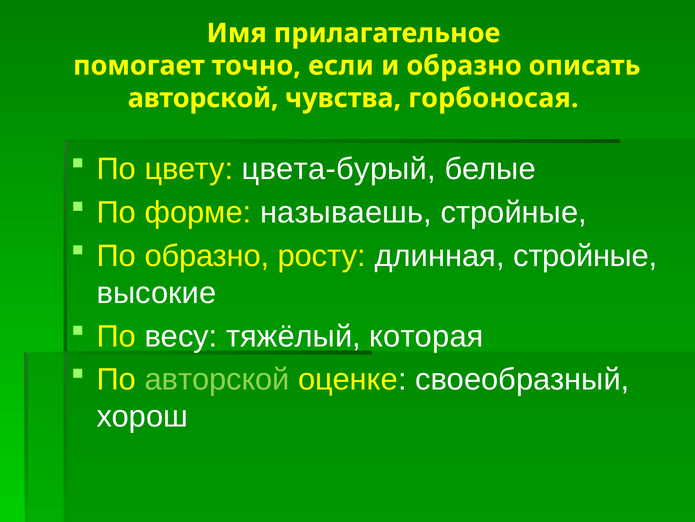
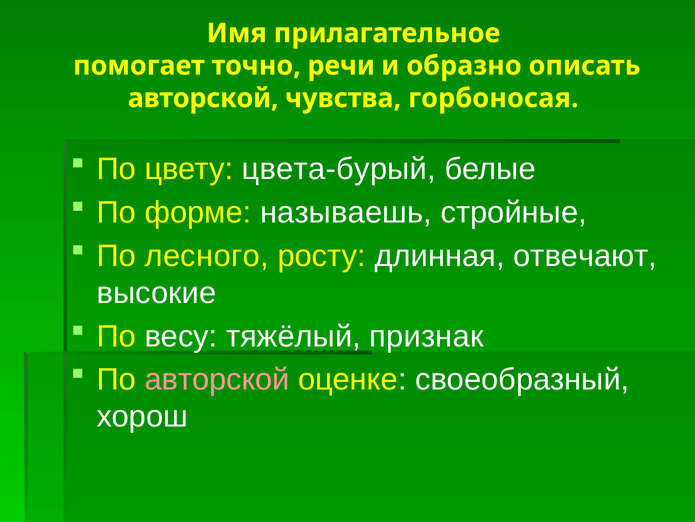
если: если -> речи
По образно: образно -> лесного
длинная стройные: стройные -> отвечают
которая: которая -> признак
авторской at (217, 379) colour: light green -> pink
